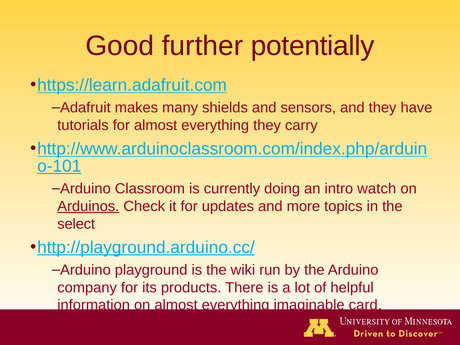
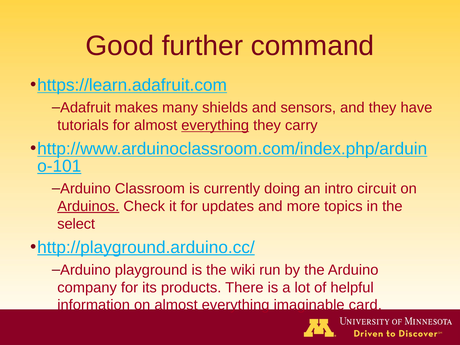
potentially: potentially -> command
everything at (215, 125) underline: none -> present
watch: watch -> circuit
